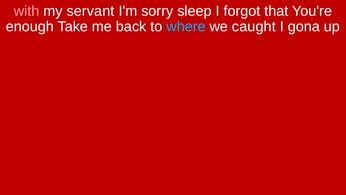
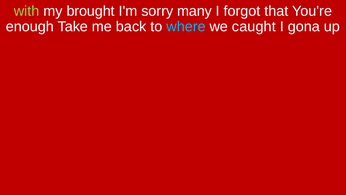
with colour: pink -> light green
servant: servant -> brought
sleep: sleep -> many
